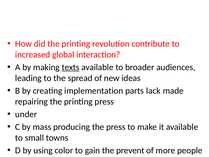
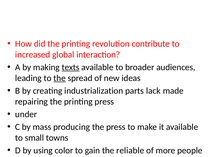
the at (60, 78) underline: none -> present
implementation: implementation -> industrialization
prevent: prevent -> reliable
